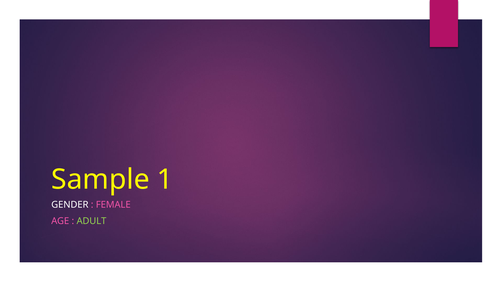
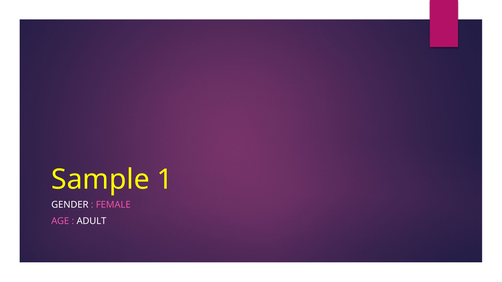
ADULT colour: light green -> white
